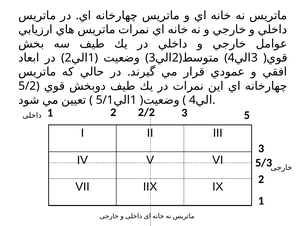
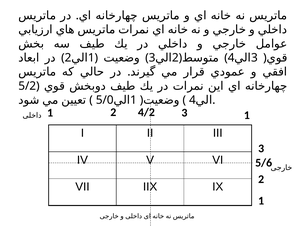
5/1: 5/1 -> 5/0
2/2: 2/2 -> 4/2
3 5: 5 -> 1
5/3: 5/3 -> 5/6
